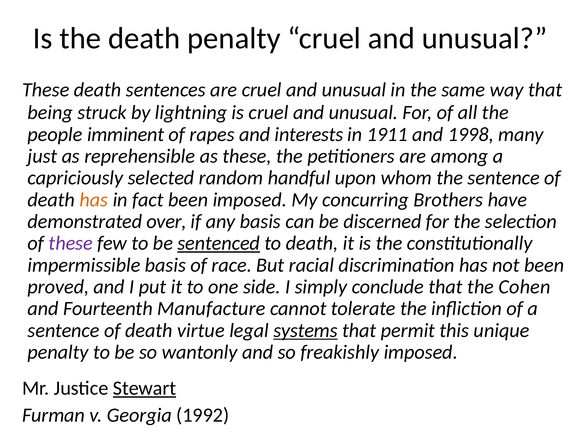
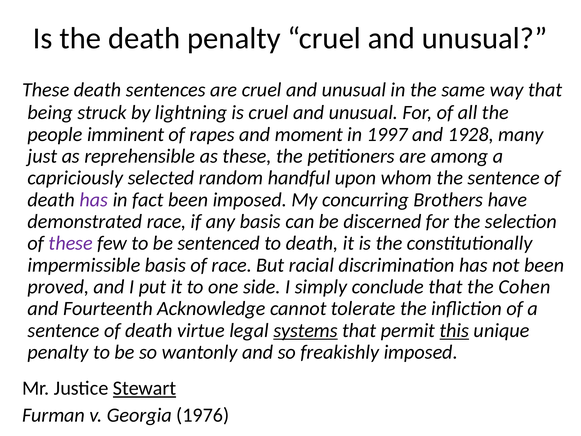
interests: interests -> moment
1911: 1911 -> 1997
1998: 1998 -> 1928
has at (94, 200) colour: orange -> purple
demonstrated over: over -> race
sentenced underline: present -> none
Manufacture: Manufacture -> Acknowledge
this underline: none -> present
1992: 1992 -> 1976
